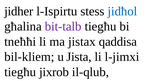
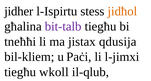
jidħol colour: blue -> orange
qaddisa: qaddisa -> qdusija
Jista: Jista -> Paċi
jixrob: jixrob -> wkoll
